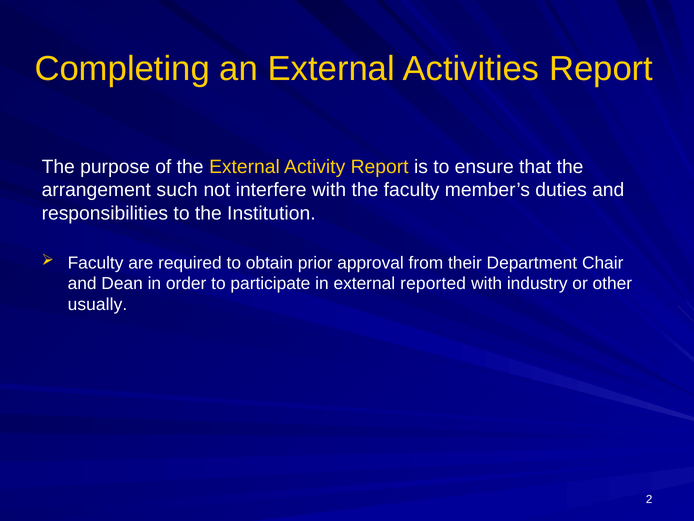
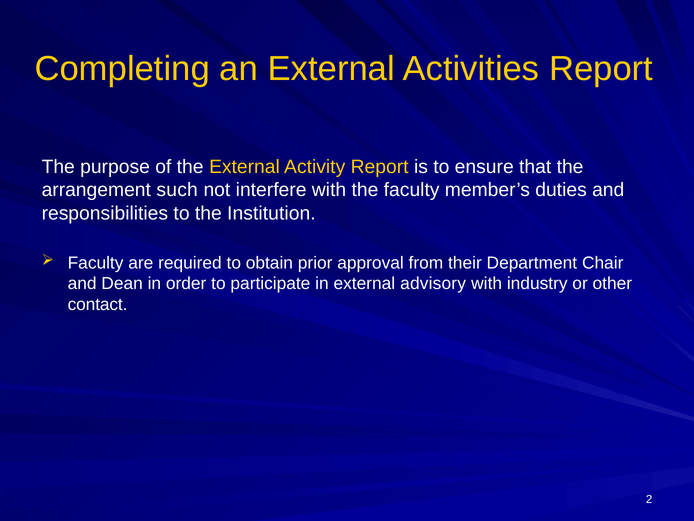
reported: reported -> advisory
usually: usually -> contact
